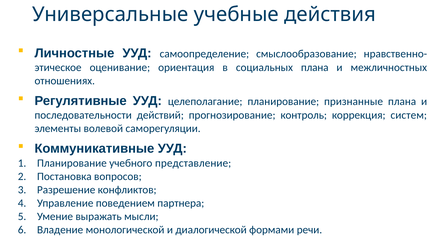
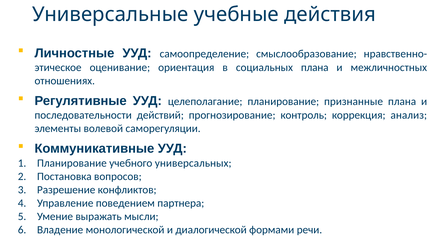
систем: систем -> анализ
представление: представление -> универсальных
